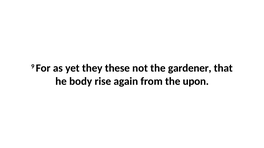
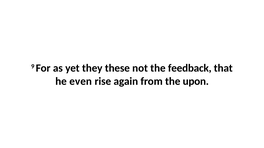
gardener: gardener -> feedback
body: body -> even
